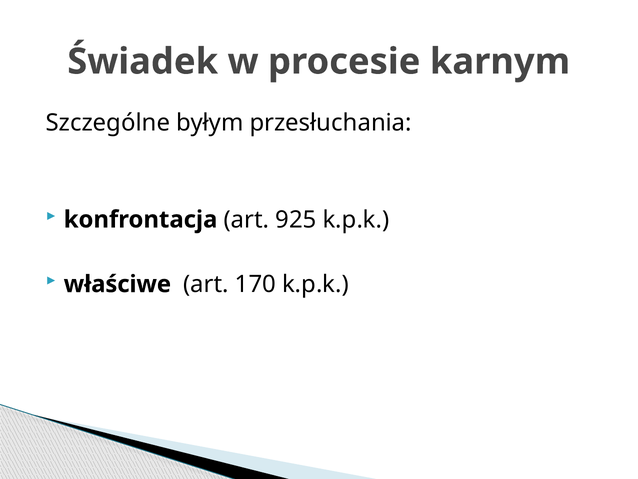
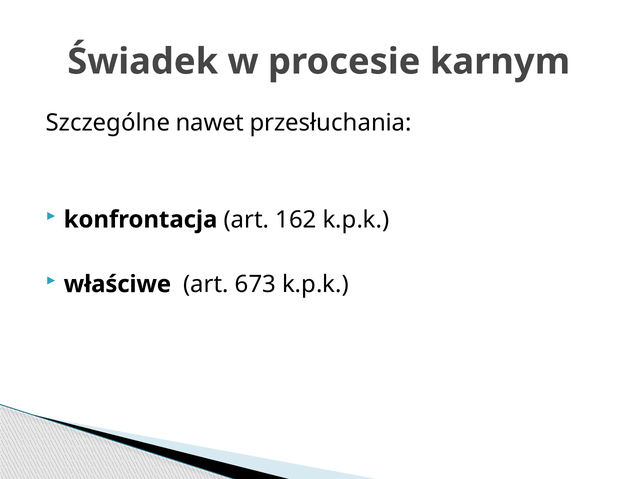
byłym: byłym -> nawet
925: 925 -> 162
170: 170 -> 673
